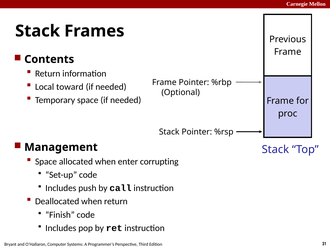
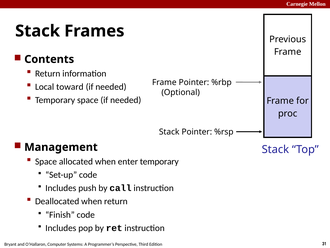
enter corrupting: corrupting -> temporary
